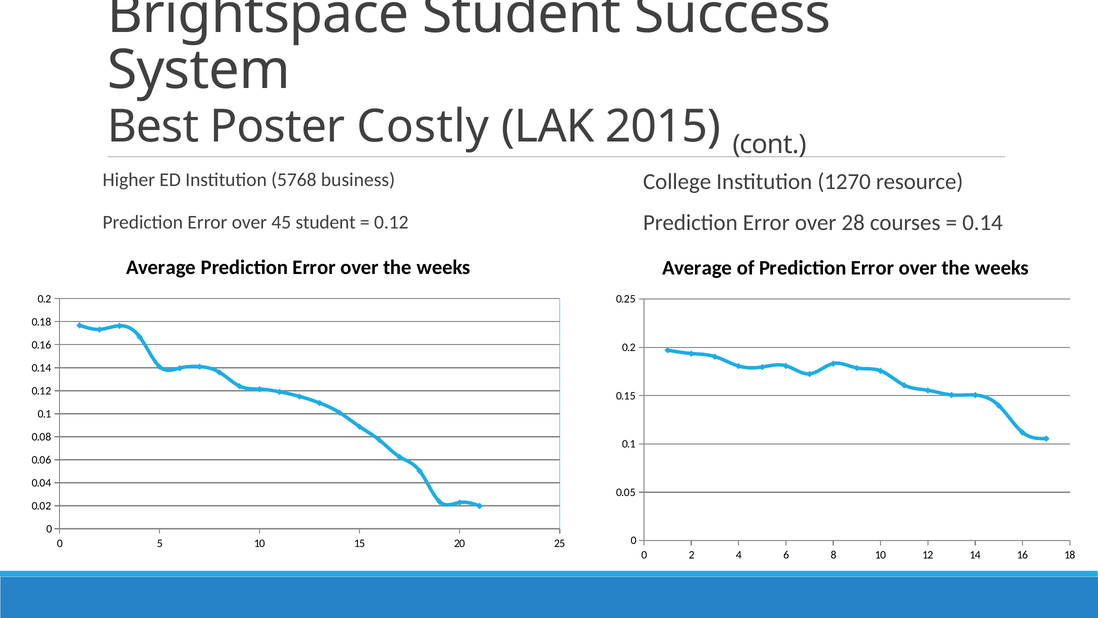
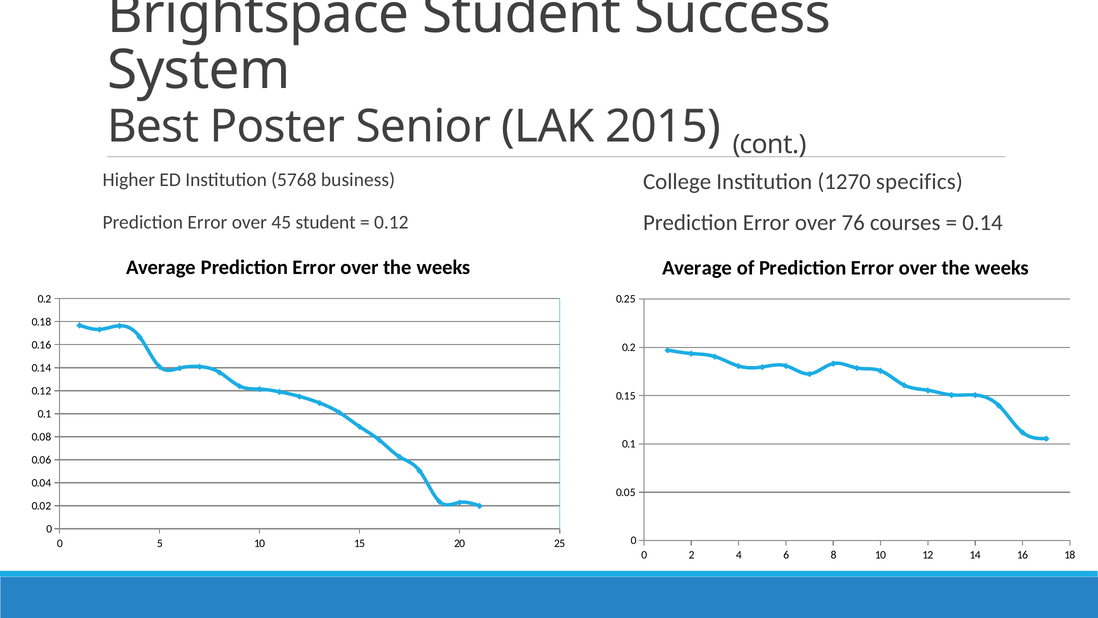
Costly: Costly -> Senior
resource: resource -> specifics
28: 28 -> 76
